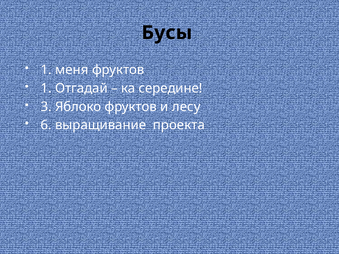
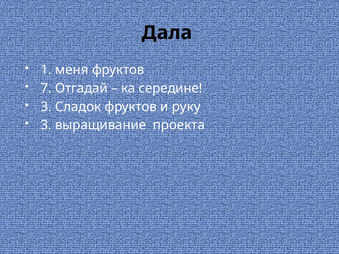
Бусы: Бусы -> Дала
1 at (46, 88): 1 -> 7
Яблоко: Яблоко -> Сладок
лесу: лесу -> руку
6 at (46, 125): 6 -> 3
